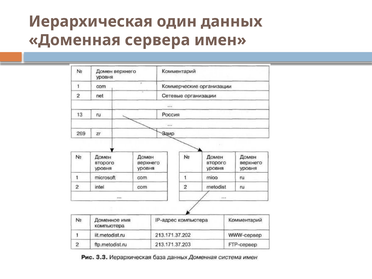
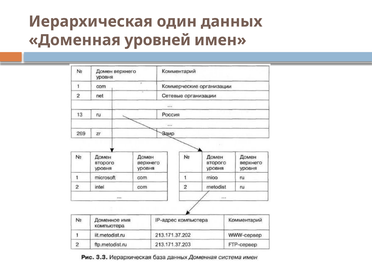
сервера: сервера -> уровней
